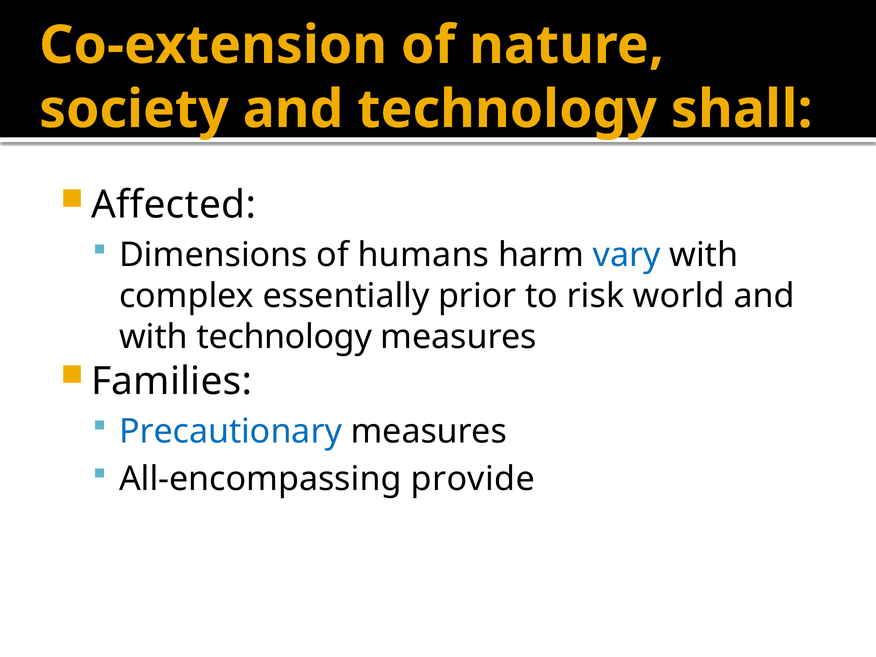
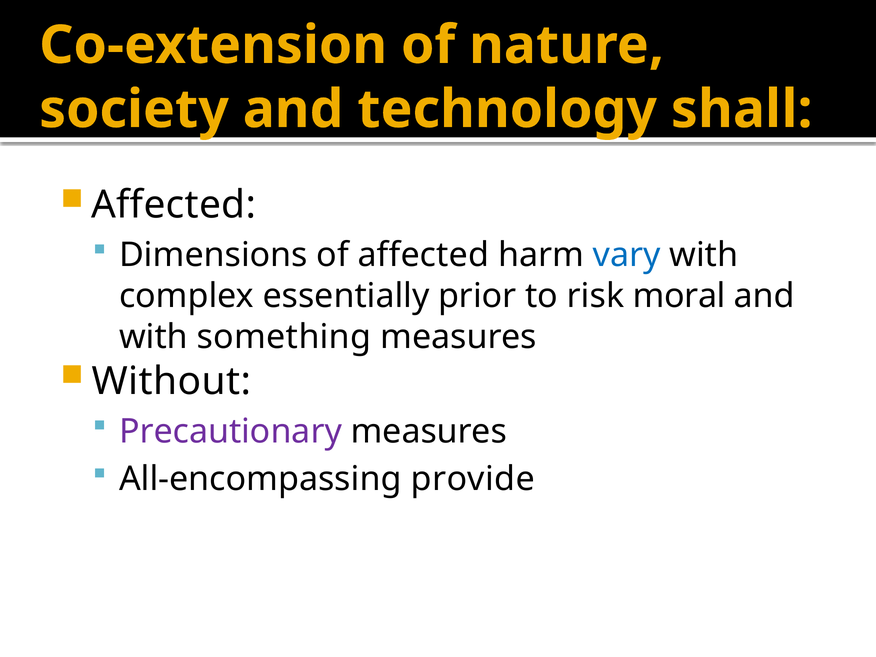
of humans: humans -> affected
world: world -> moral
with technology: technology -> something
Families: Families -> Without
Precautionary colour: blue -> purple
